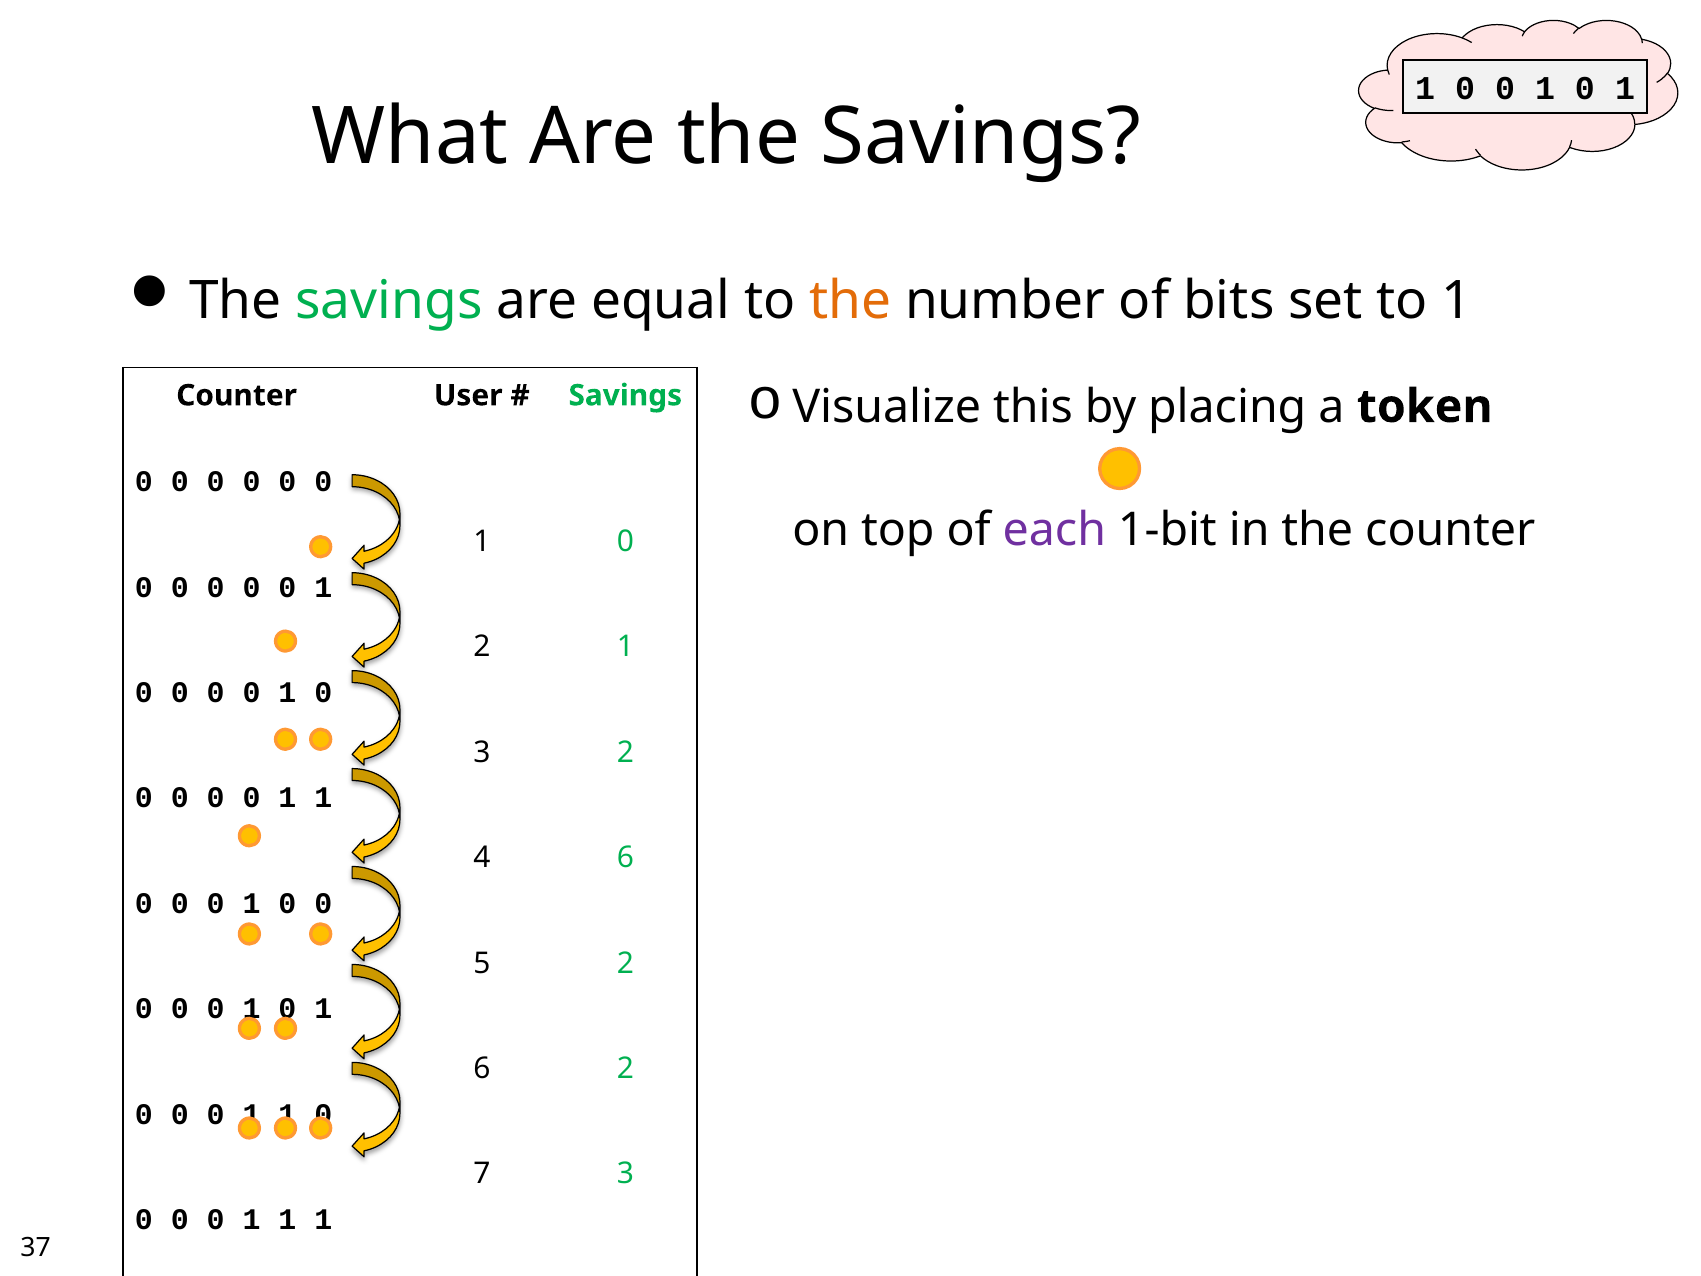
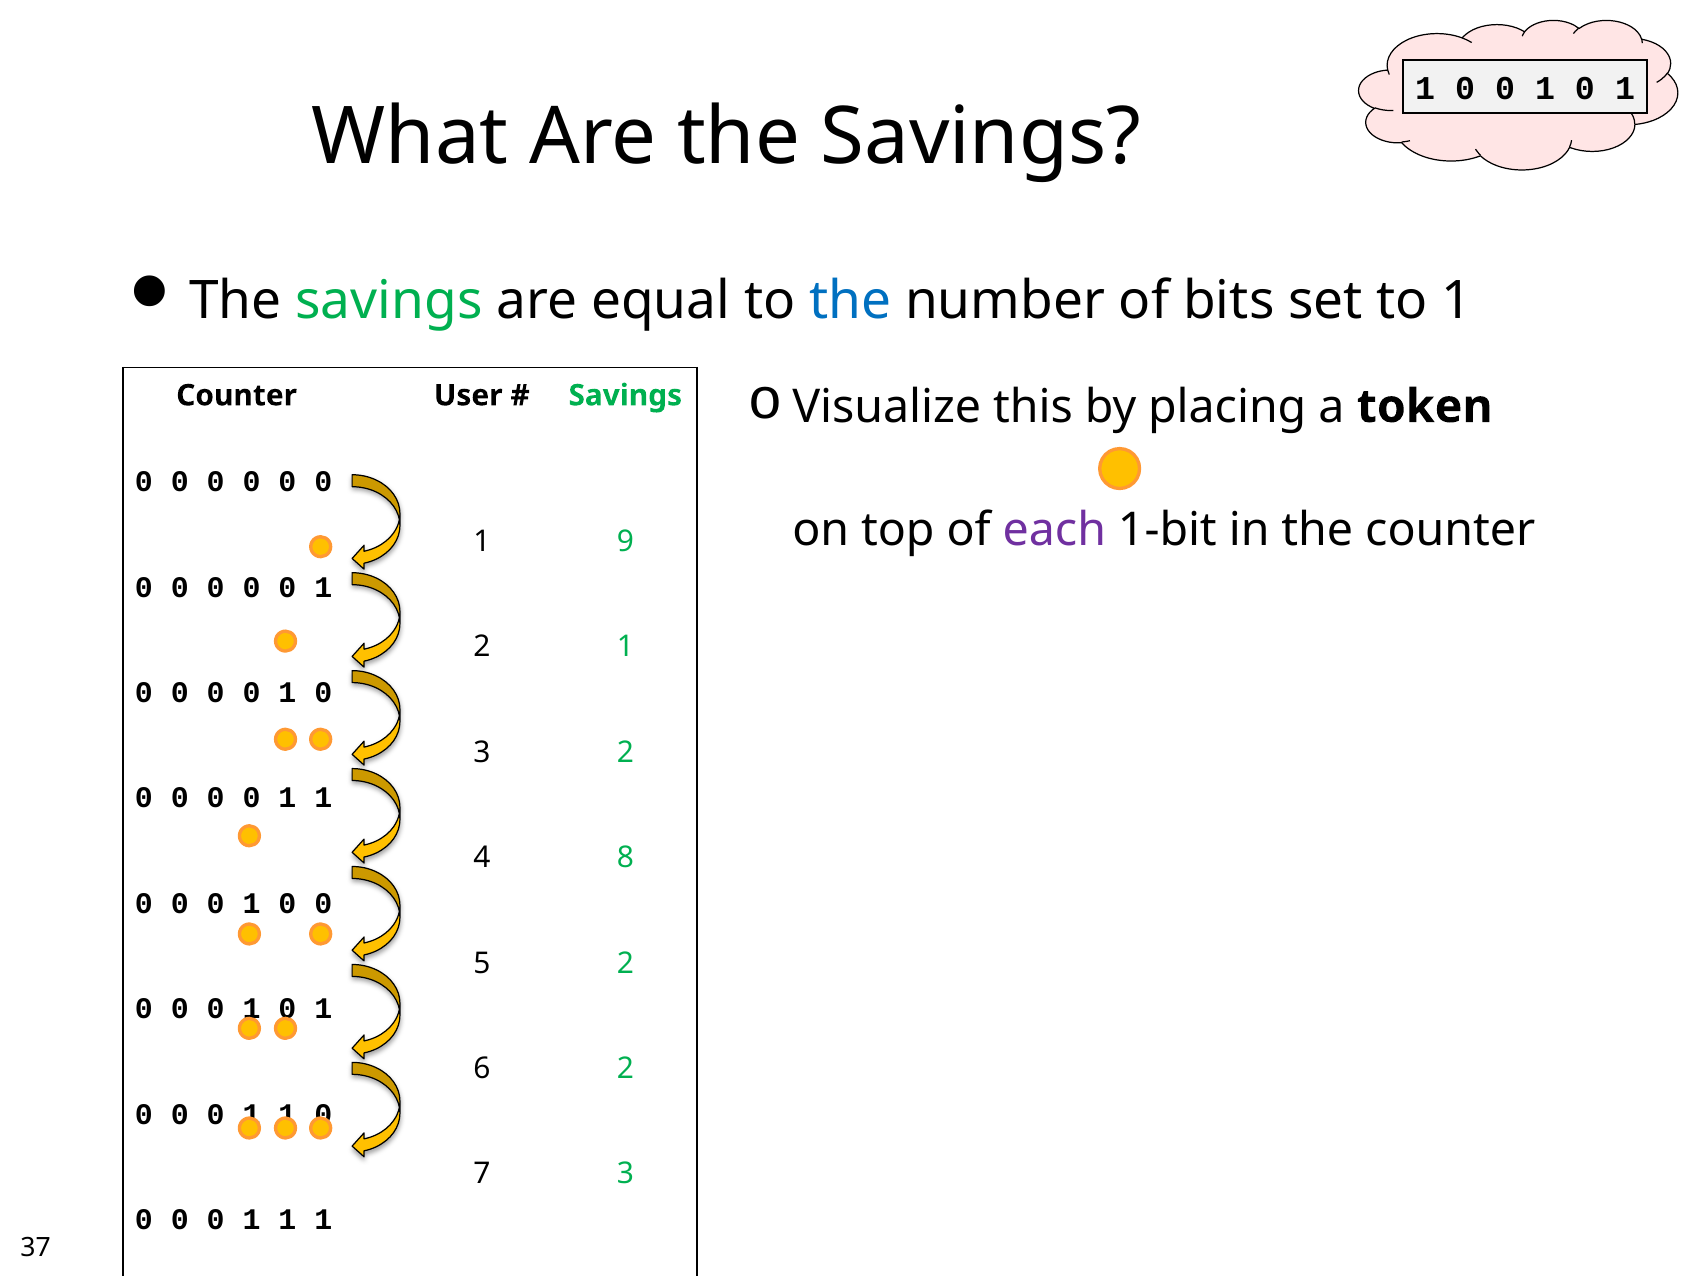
the at (850, 301) colour: orange -> blue
0 at (625, 541): 0 -> 9
4 6: 6 -> 8
